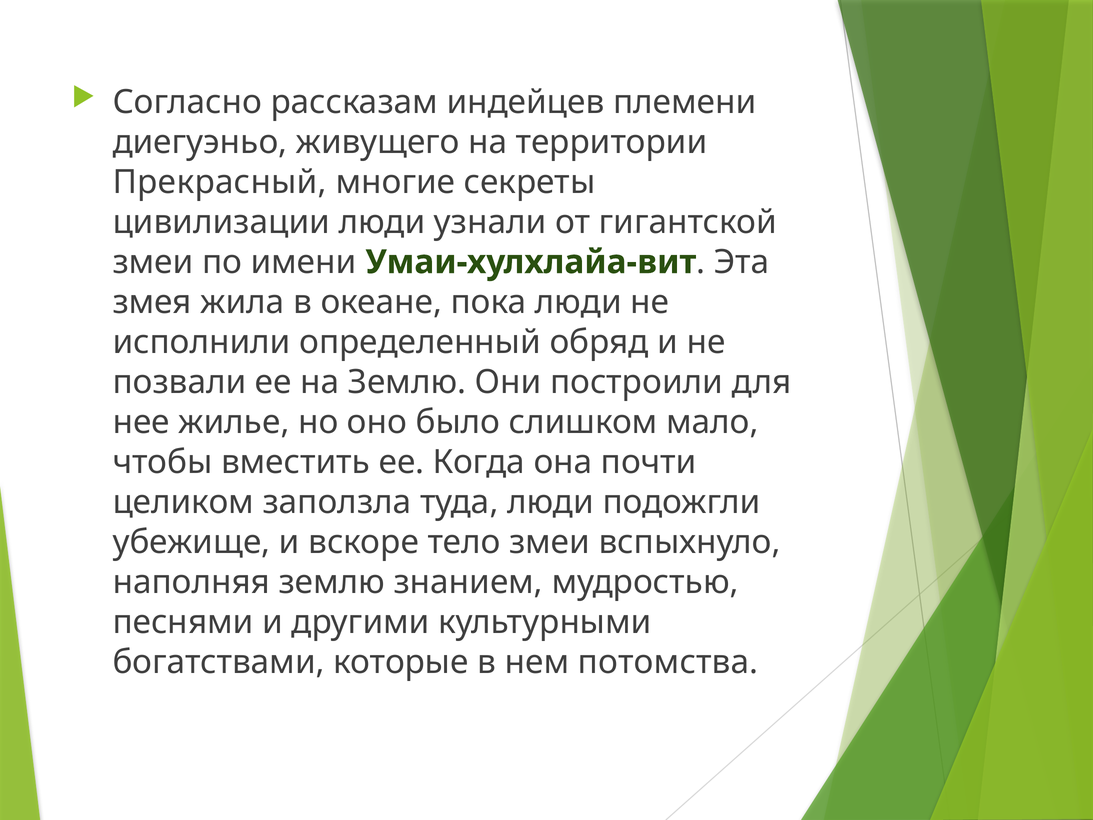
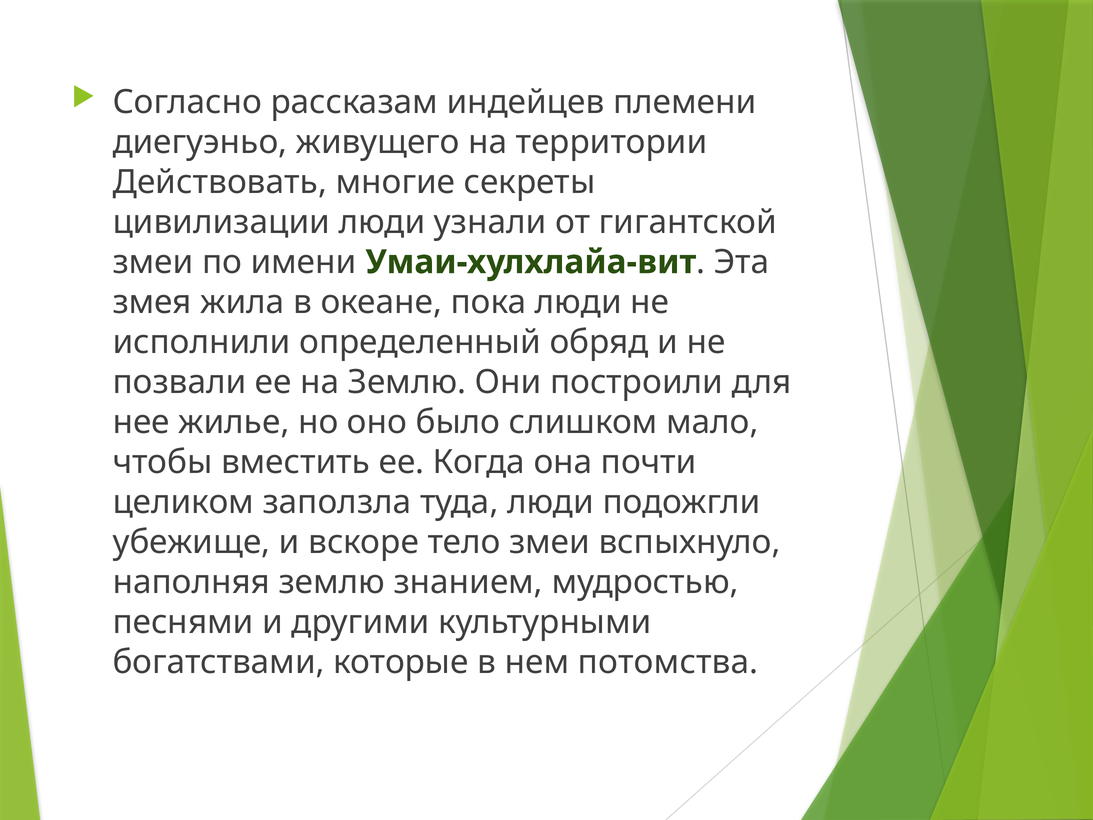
Прекрасный: Прекрасный -> Действовать
